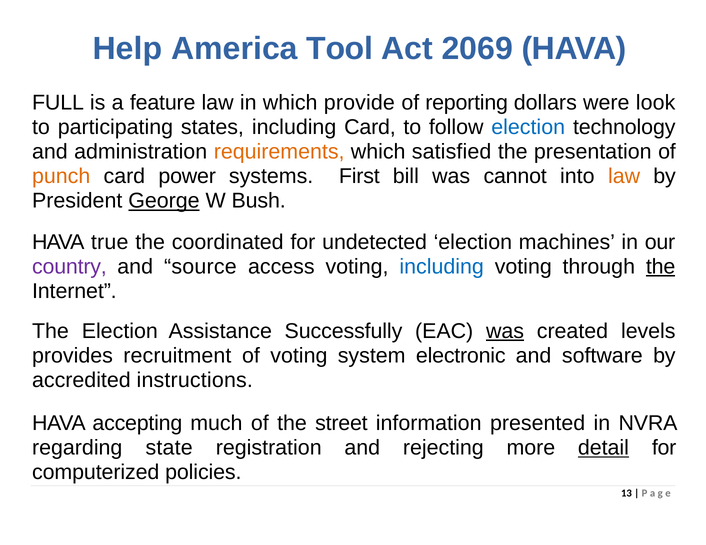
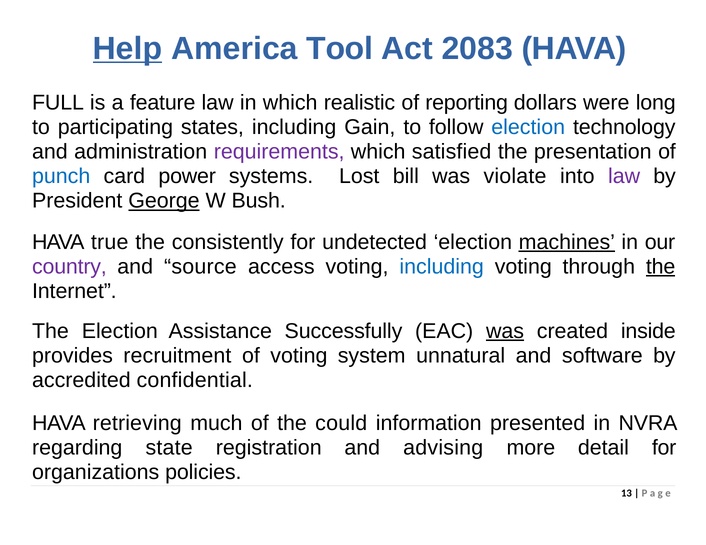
Help underline: none -> present
2069: 2069 -> 2083
provide: provide -> realistic
look: look -> long
including Card: Card -> Gain
requirements colour: orange -> purple
punch colour: orange -> blue
First: First -> Lost
cannot: cannot -> violate
law at (624, 177) colour: orange -> purple
coordinated: coordinated -> consistently
machines underline: none -> present
levels: levels -> inside
electronic: electronic -> unnatural
instructions: instructions -> confidential
accepting: accepting -> retrieving
street: street -> could
rejecting: rejecting -> advising
detail underline: present -> none
computerized: computerized -> organizations
